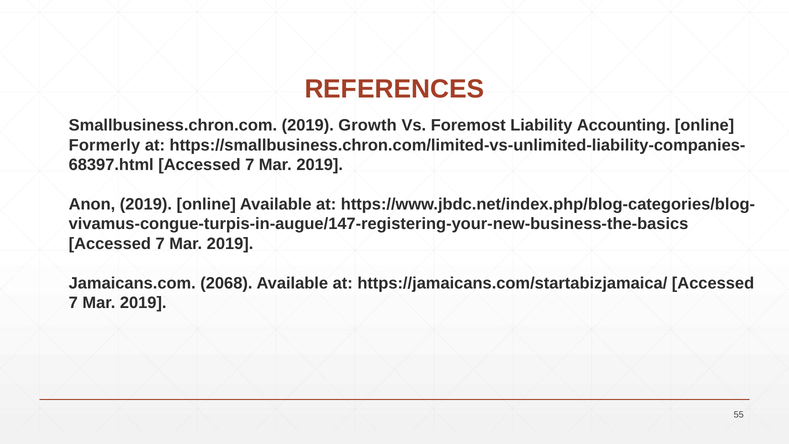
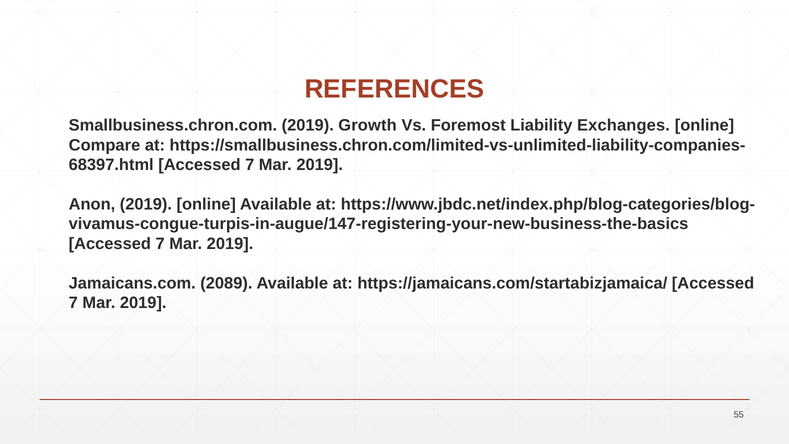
Accounting: Accounting -> Exchanges
Formerly: Formerly -> Compare
2068: 2068 -> 2089
